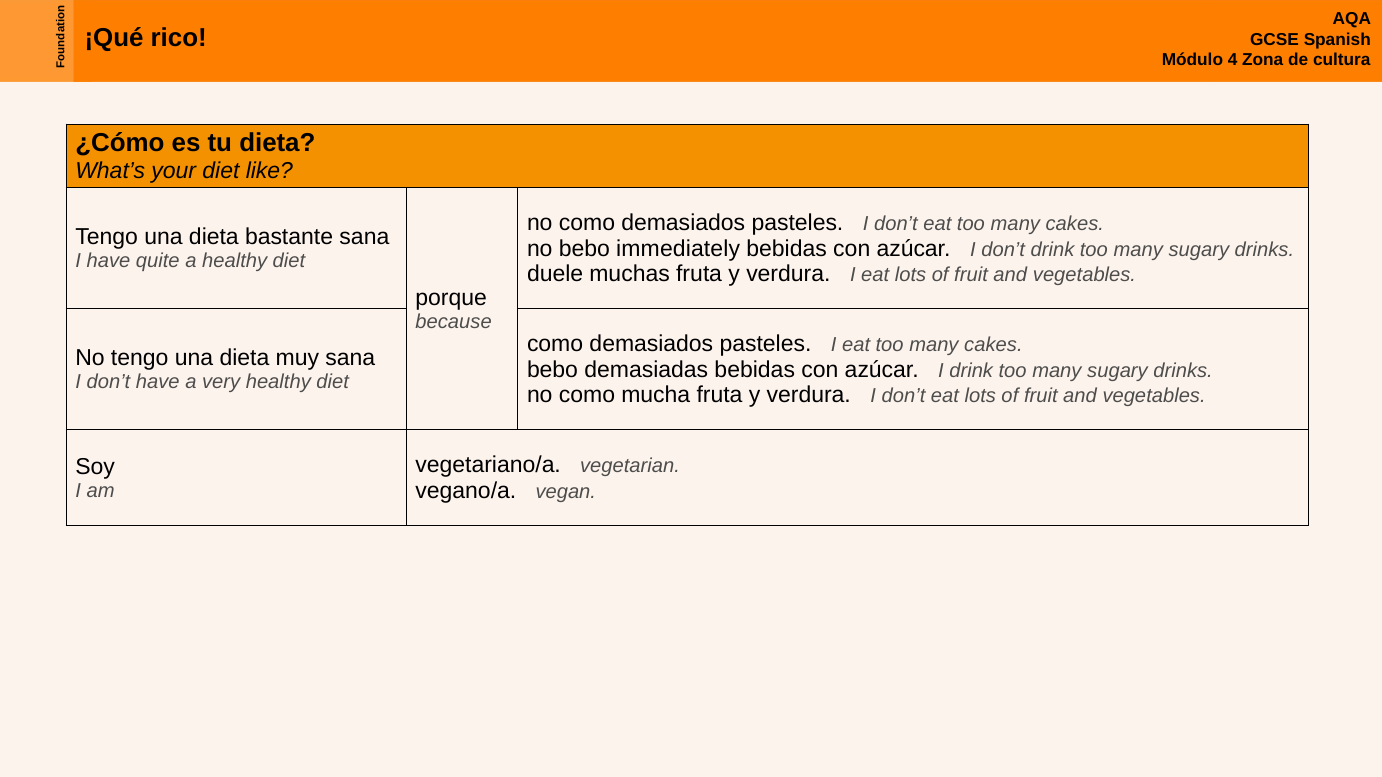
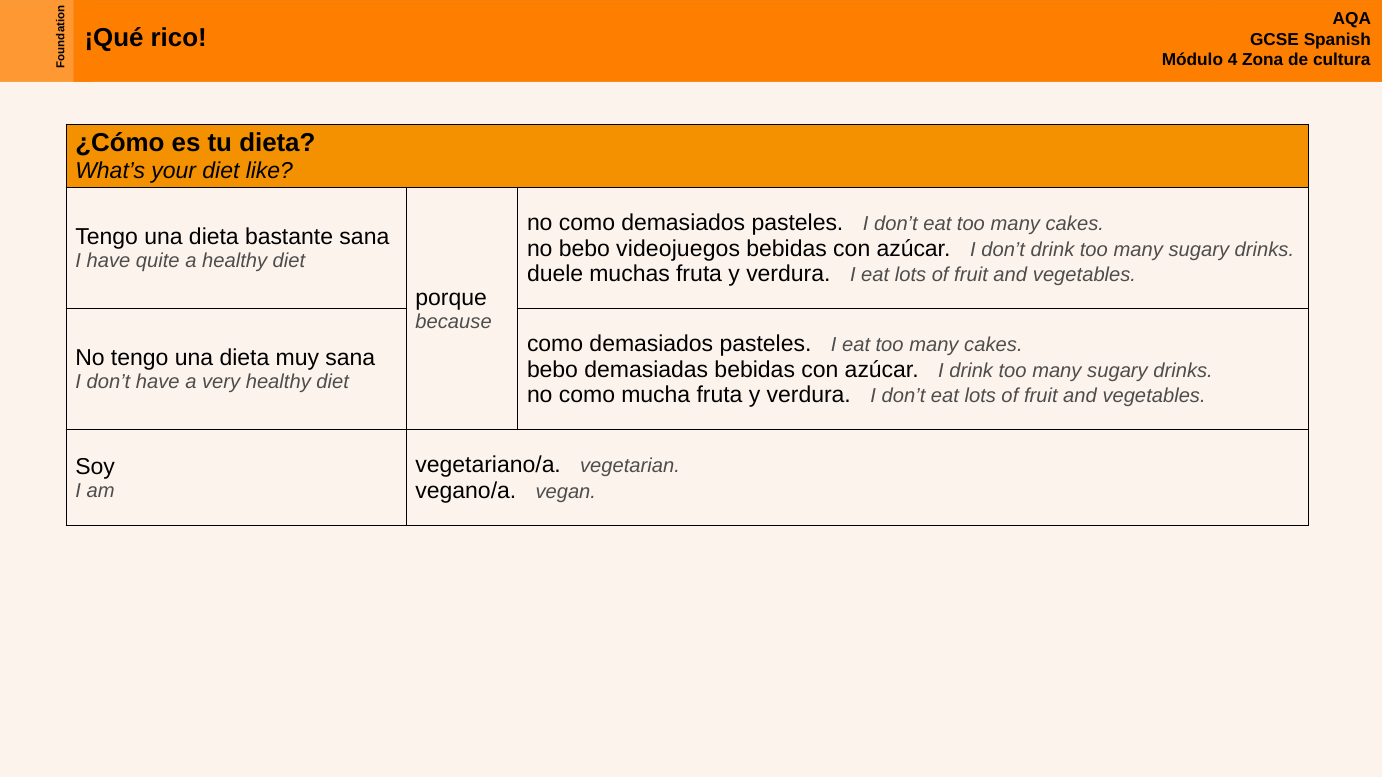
immediately: immediately -> videojuegos
